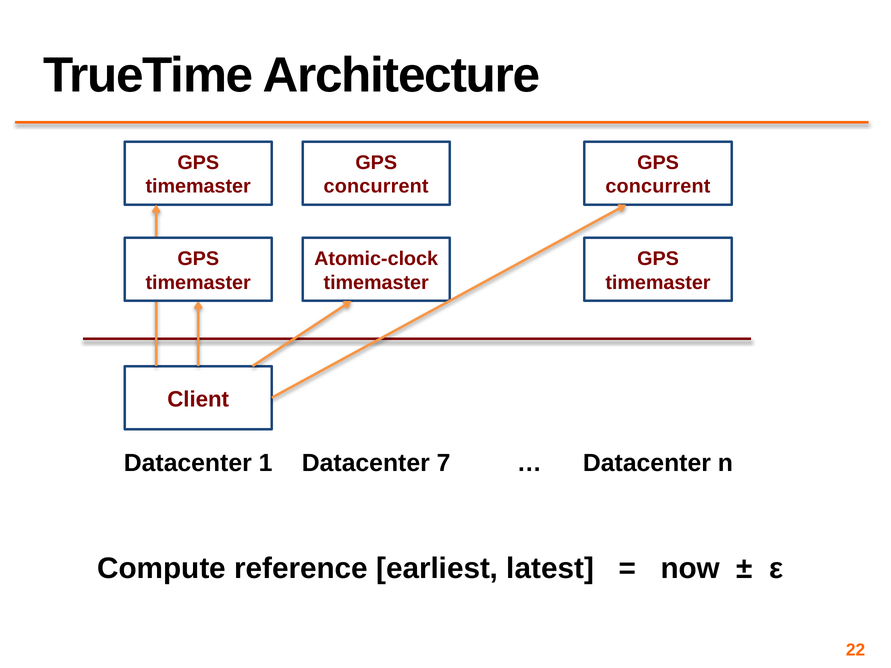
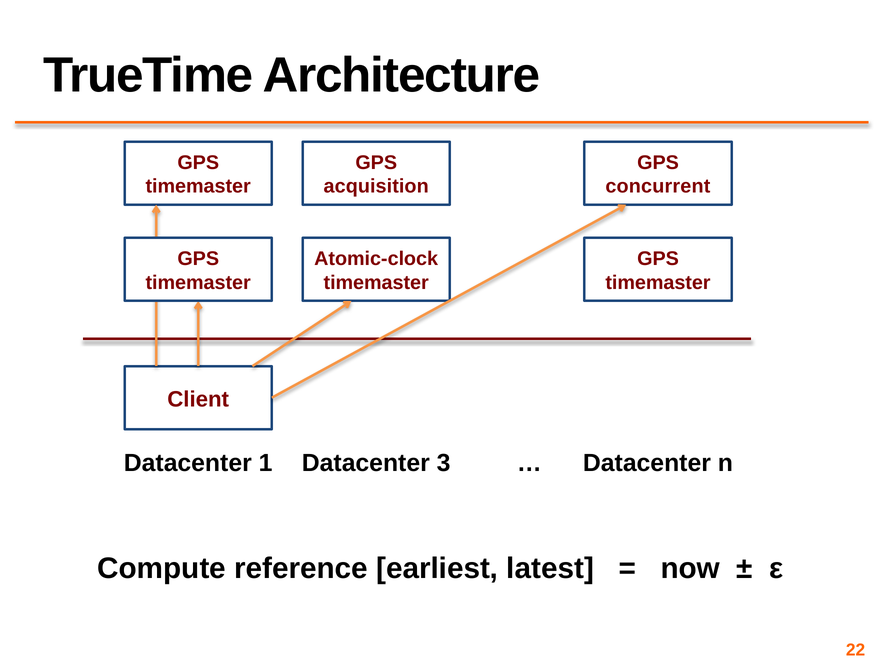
concurrent at (376, 186): concurrent -> acquisition
7: 7 -> 3
